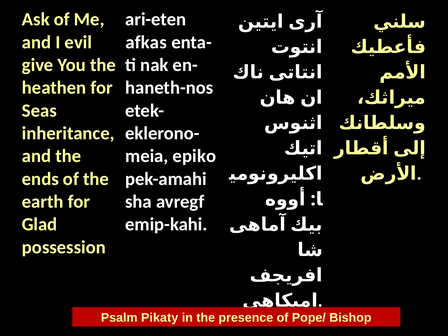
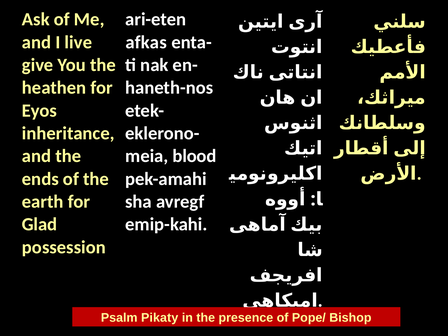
evil: evil -> live
Seas: Seas -> Eyos
epiko: epiko -> blood
